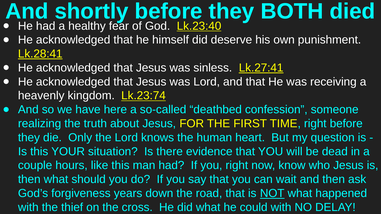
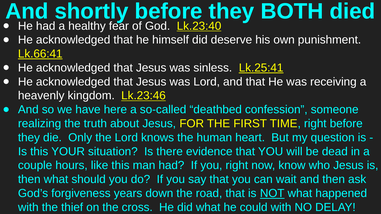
Lk.28:41: Lk.28:41 -> Lk.66:41
Lk.27:41: Lk.27:41 -> Lk.25:41
Lk.23:74: Lk.23:74 -> Lk.23:46
